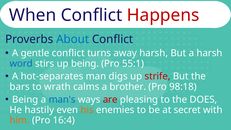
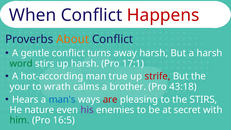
About colour: blue -> orange
word colour: blue -> green
up being: being -> harsh
55:1: 55:1 -> 17:1
hot-separates: hot-separates -> hot-according
digs: digs -> true
bars: bars -> your
98:18: 98:18 -> 43:18
Being at (25, 99): Being -> Hears
the DOES: DOES -> STIRS
hastily: hastily -> nature
his colour: orange -> purple
him colour: orange -> green
16:4: 16:4 -> 16:5
